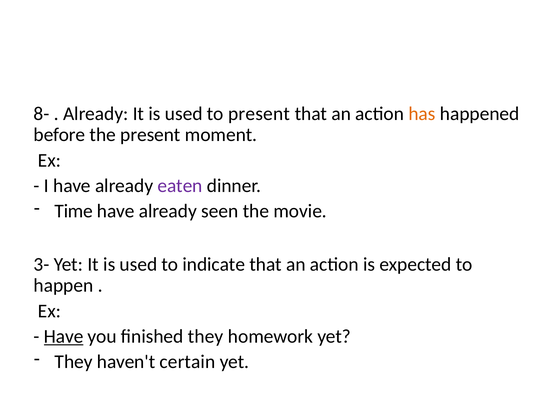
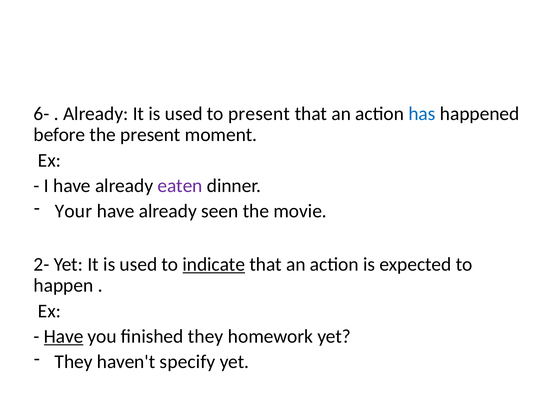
8-: 8- -> 6-
has colour: orange -> blue
Time: Time -> Your
3-: 3- -> 2-
indicate underline: none -> present
certain: certain -> specify
